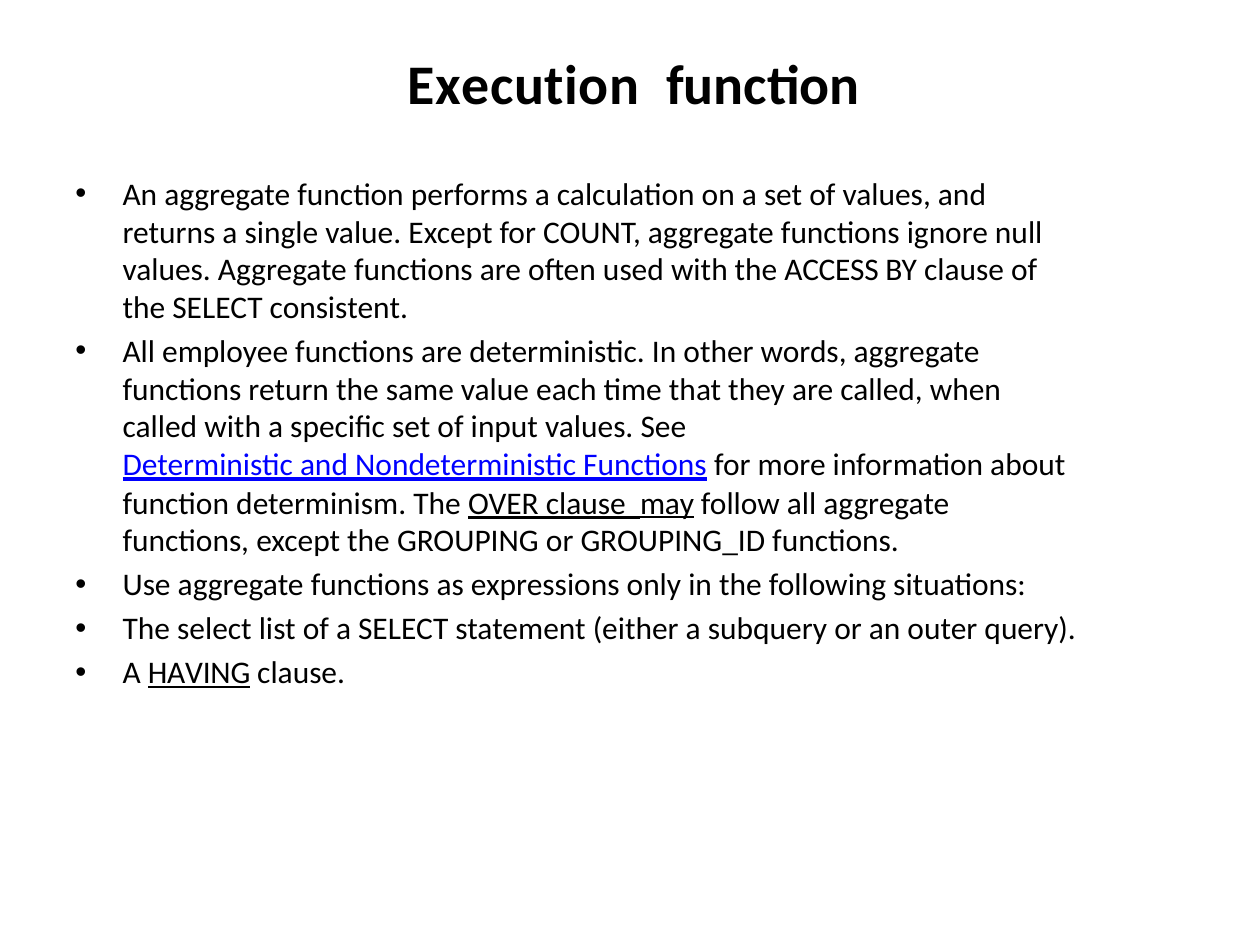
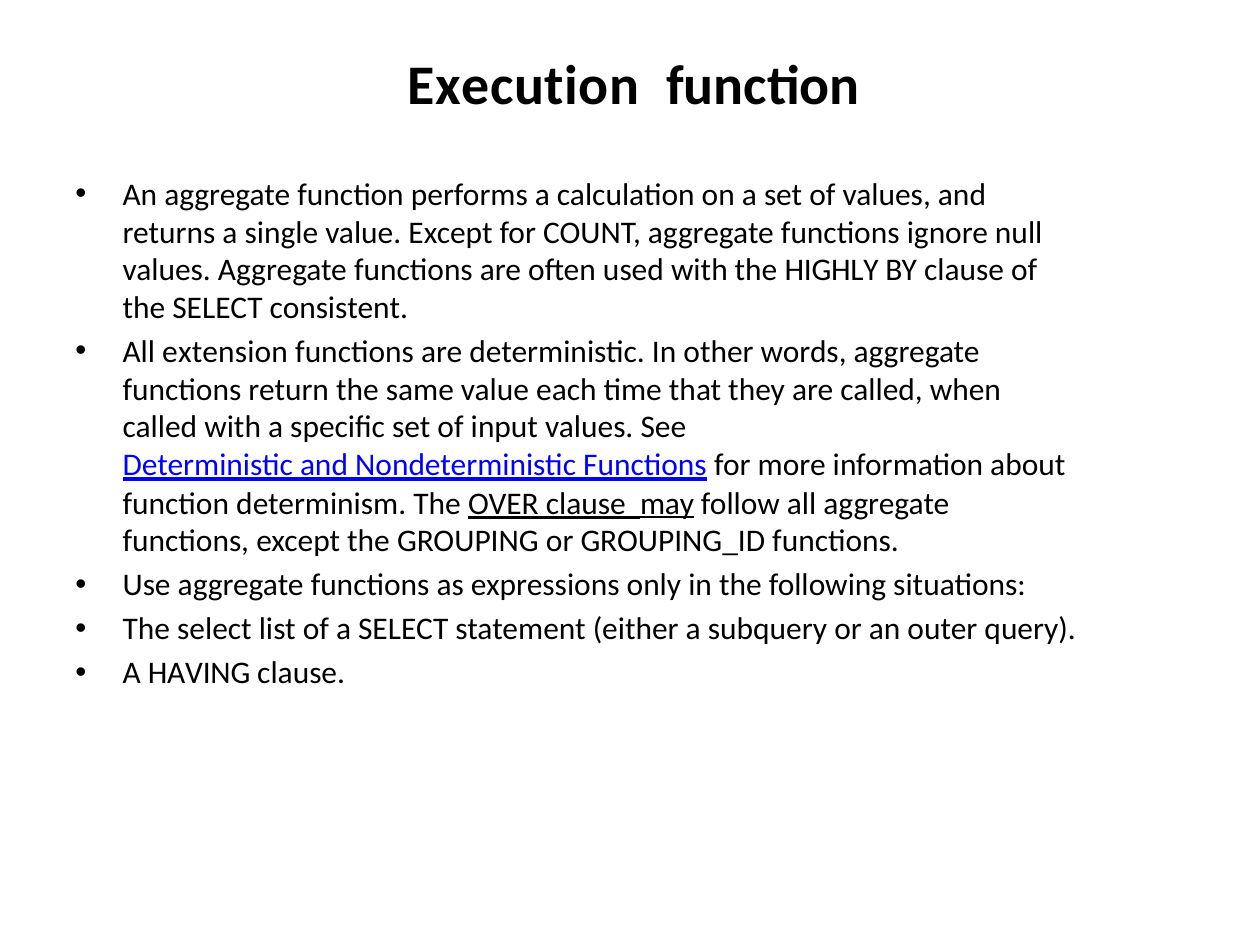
ACCESS: ACCESS -> HIGHLY
employee: employee -> extension
HAVING underline: present -> none
